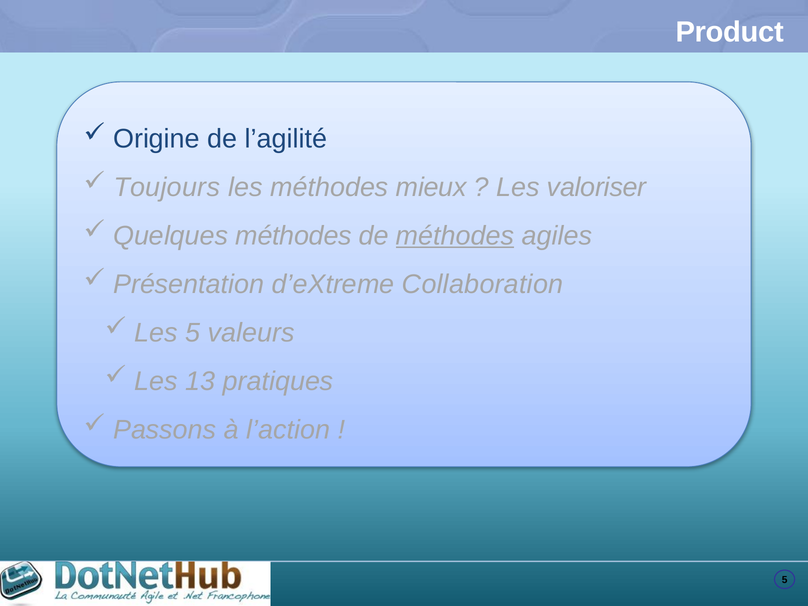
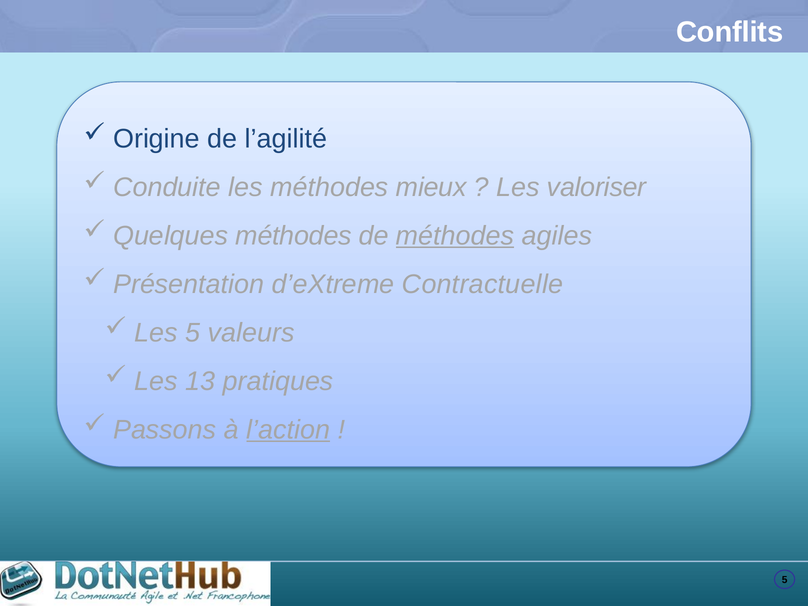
Product: Product -> Conflits
Toujours: Toujours -> Conduite
Collaboration: Collaboration -> Contractuelle
l’action underline: none -> present
